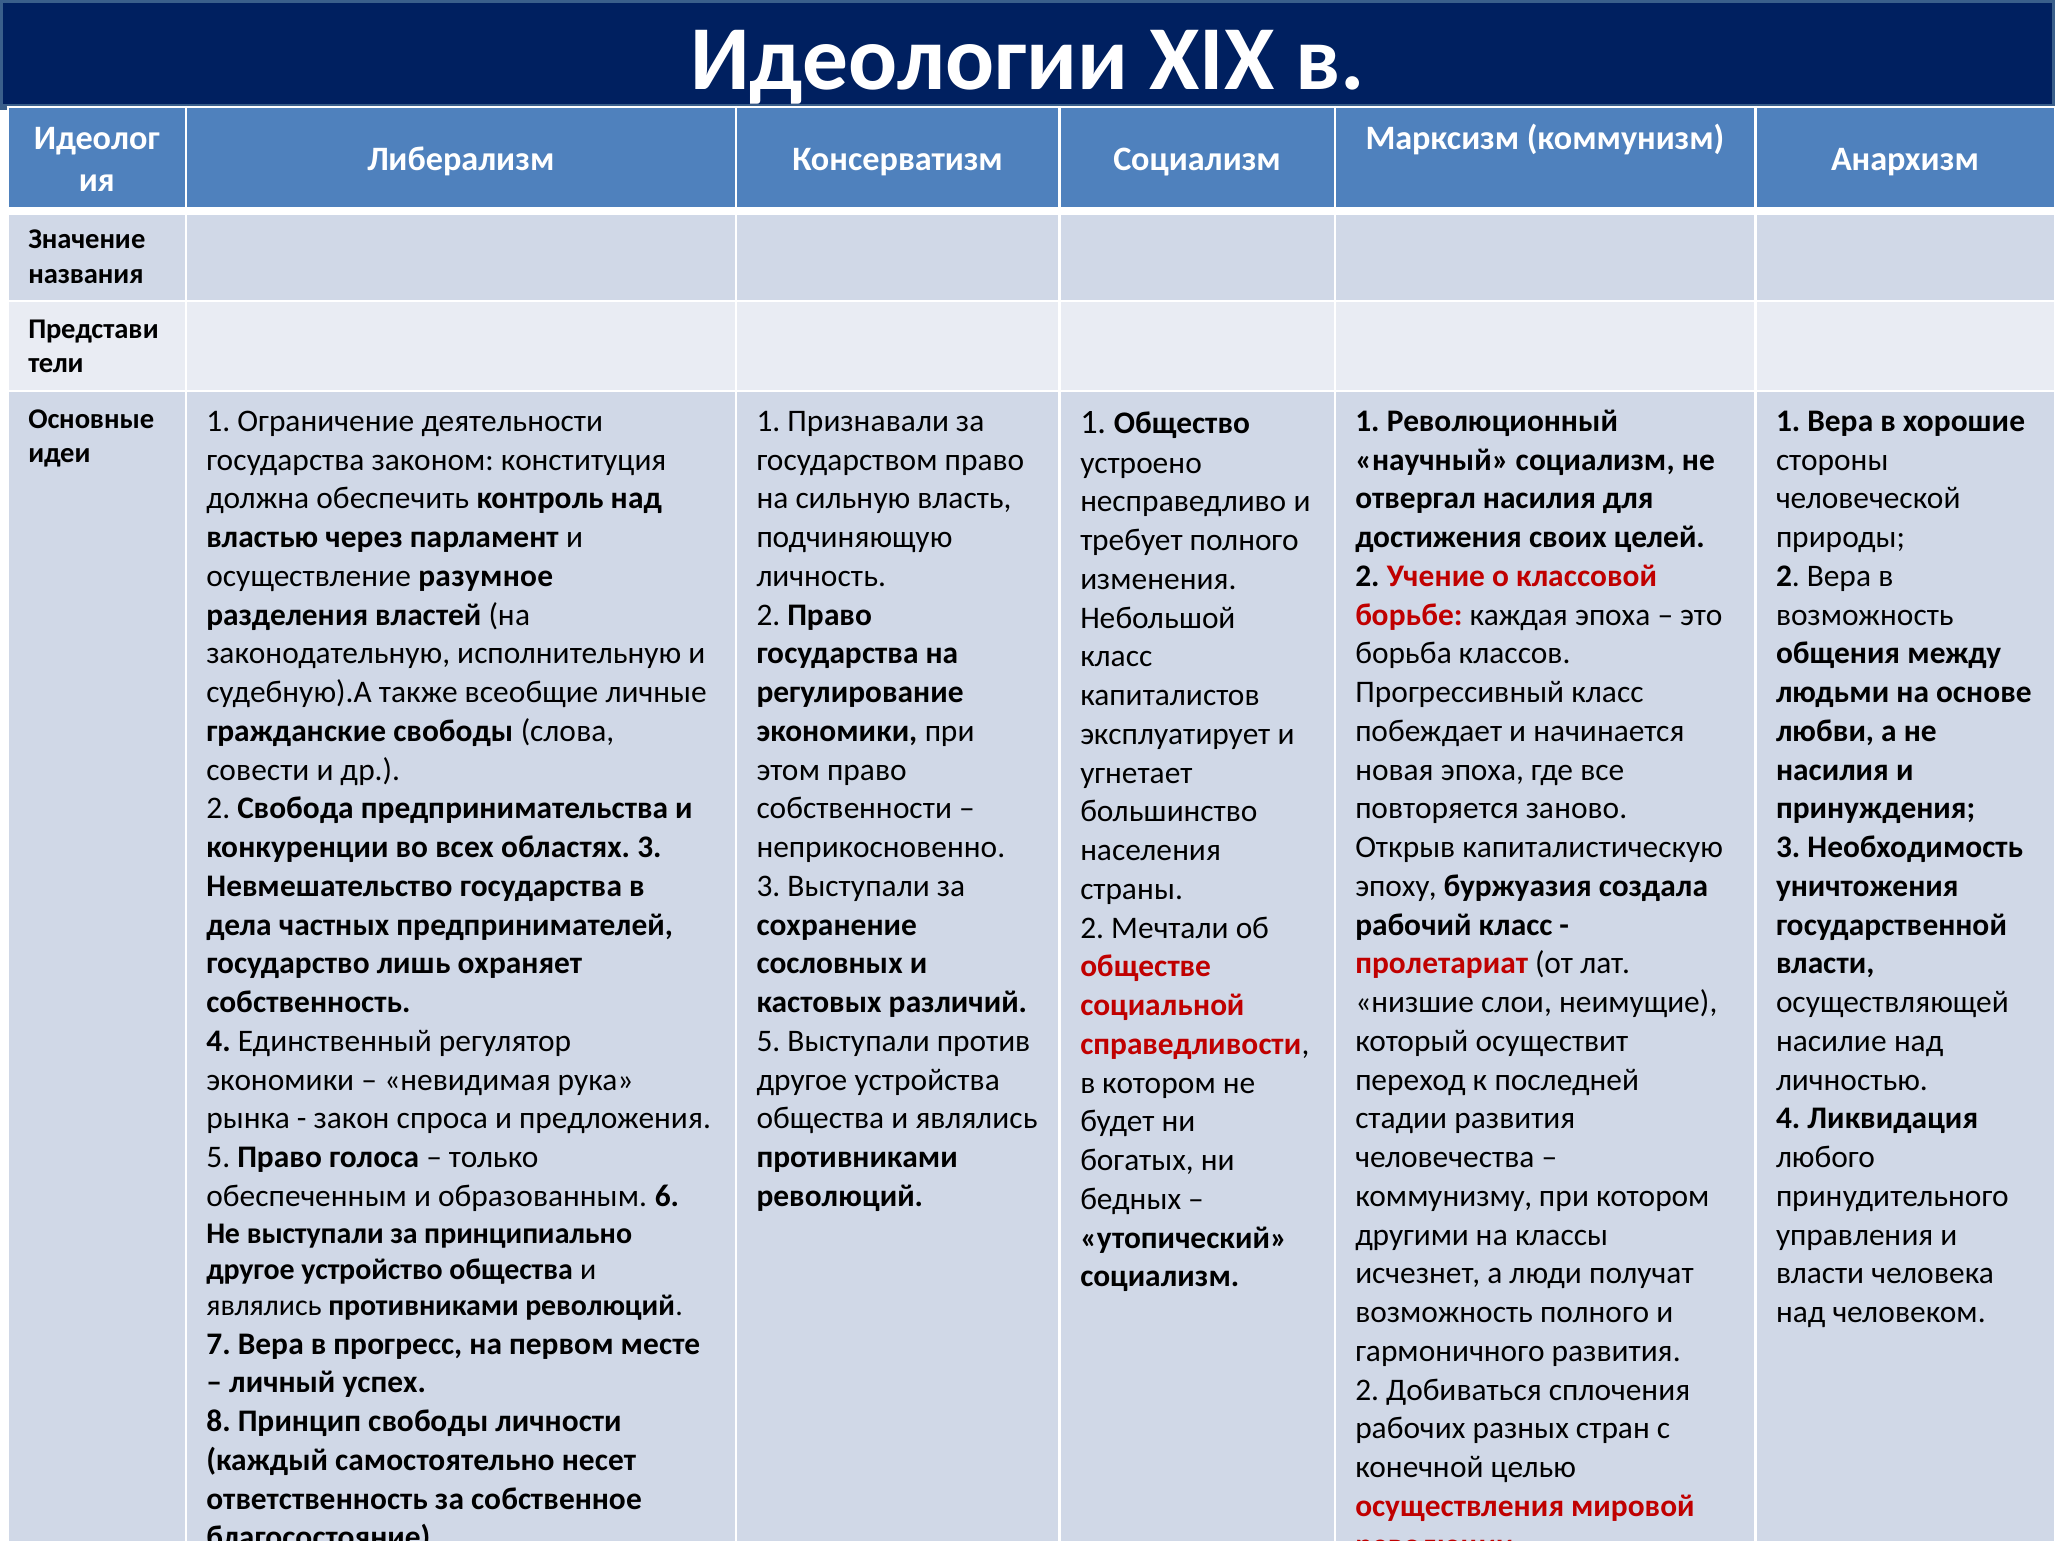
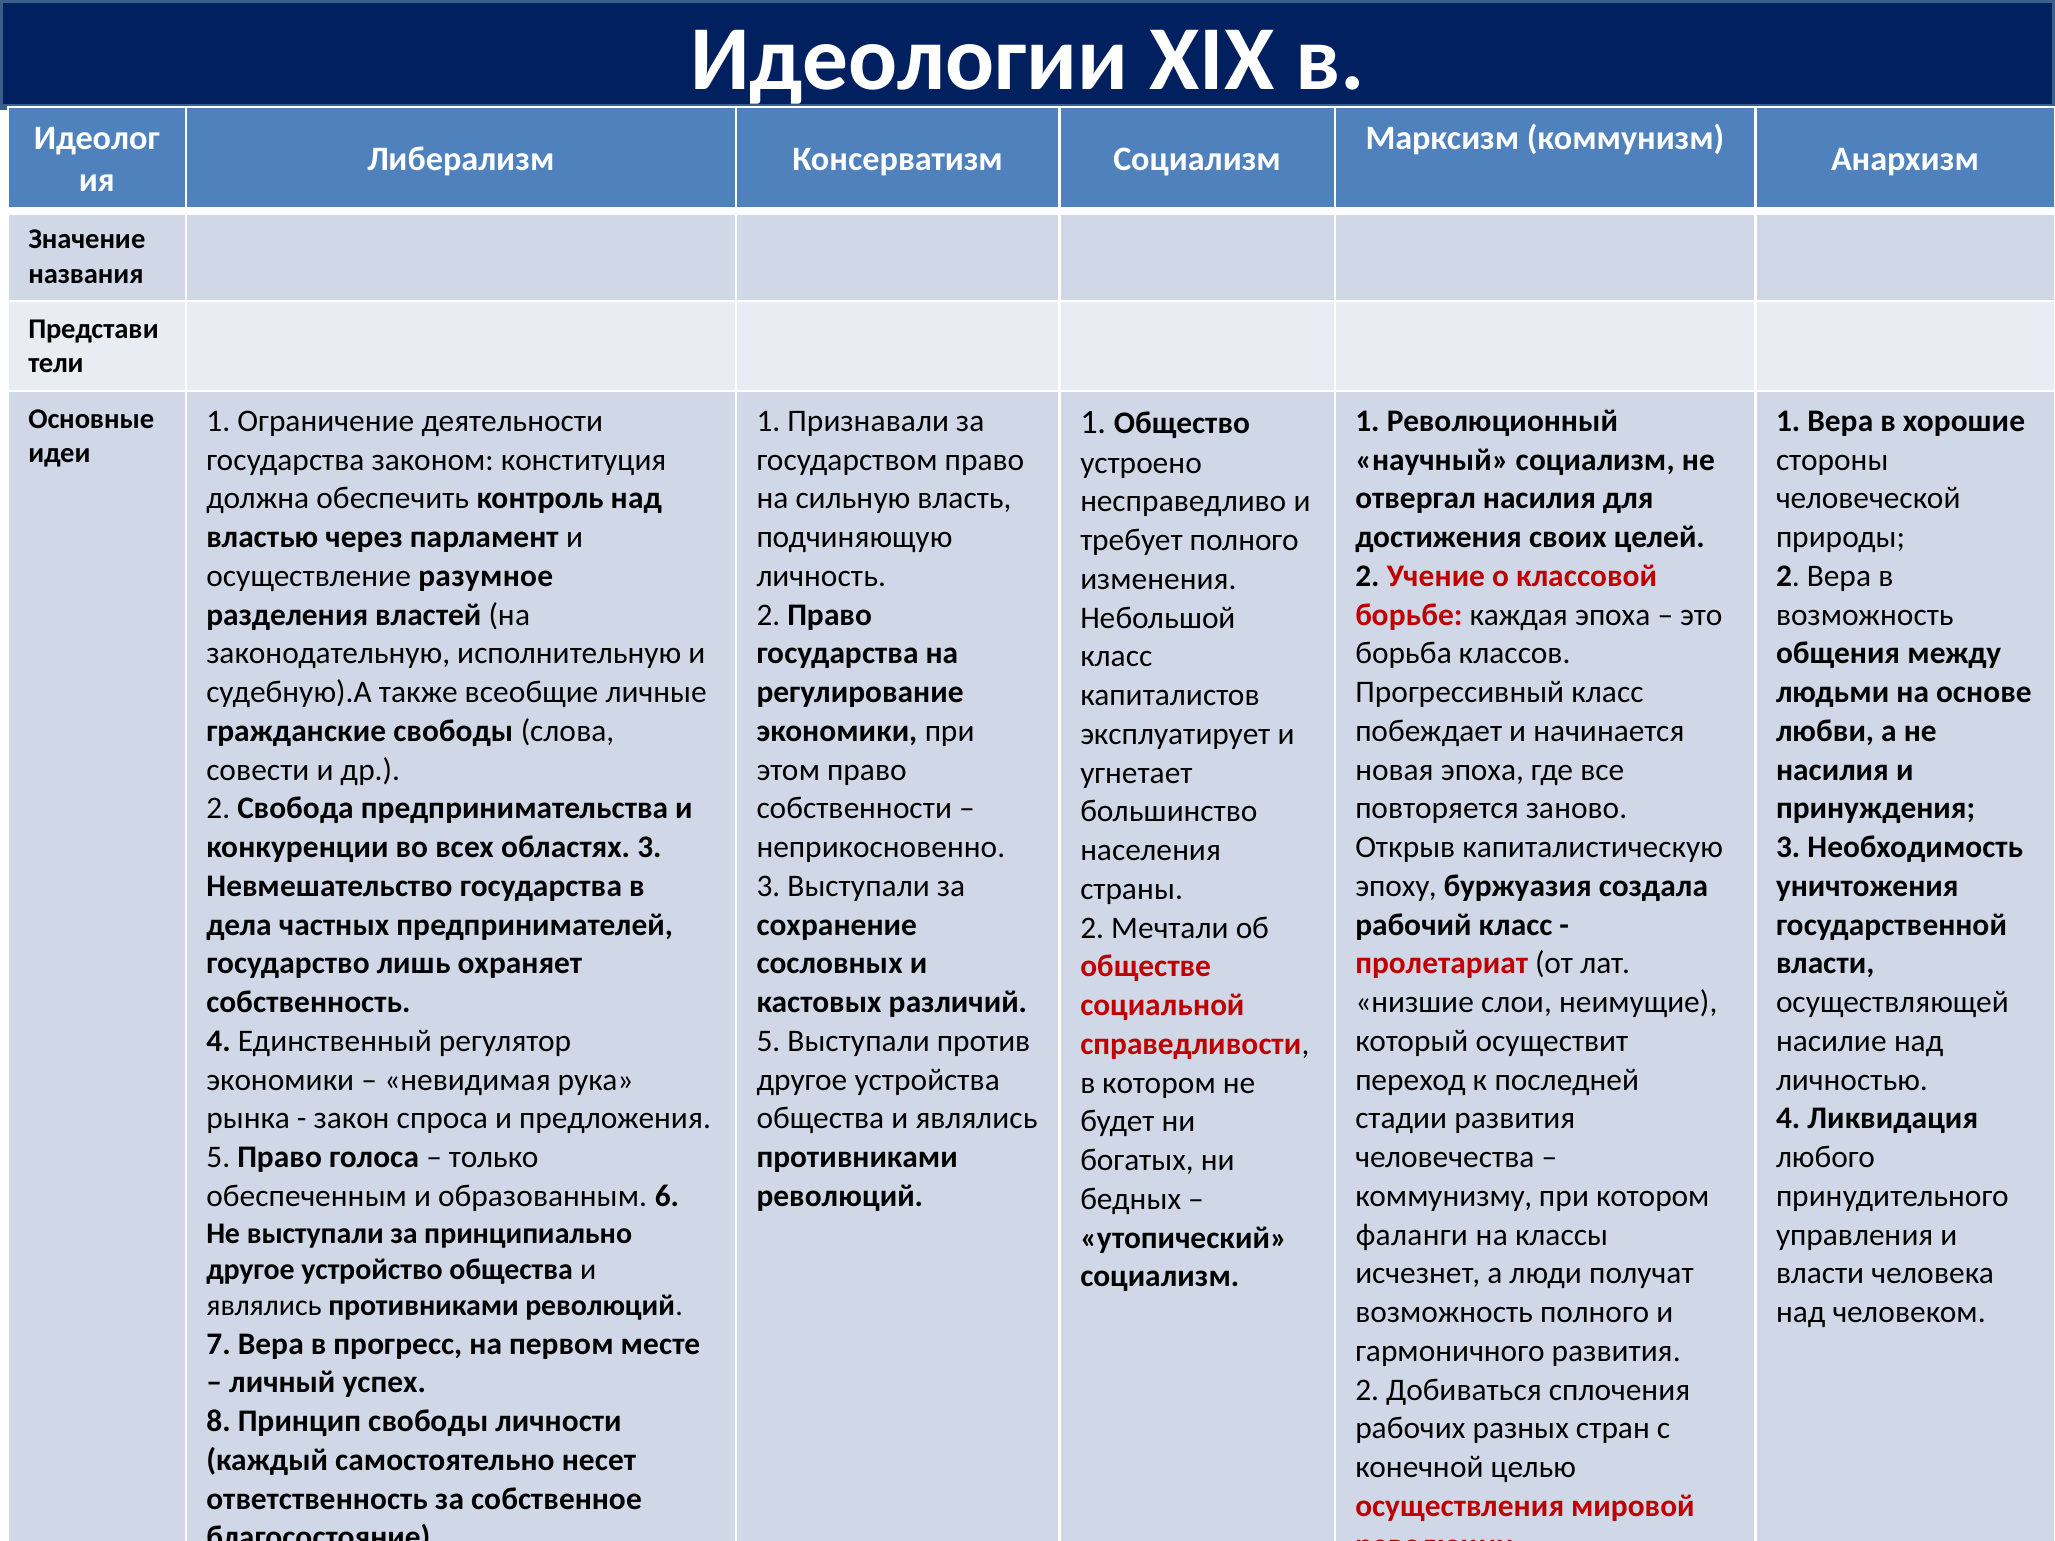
другими: другими -> фаланги
